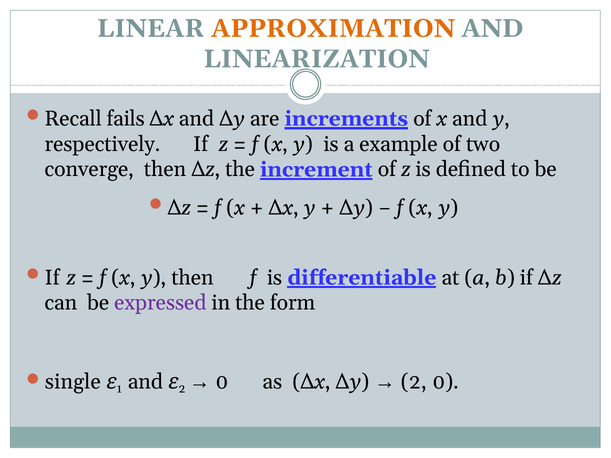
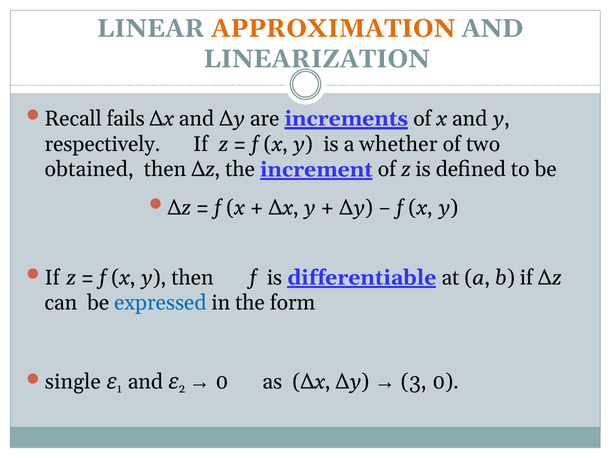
example: example -> whether
converge: converge -> obtained
expressed colour: purple -> blue
2 at (414, 382): 2 -> 3
